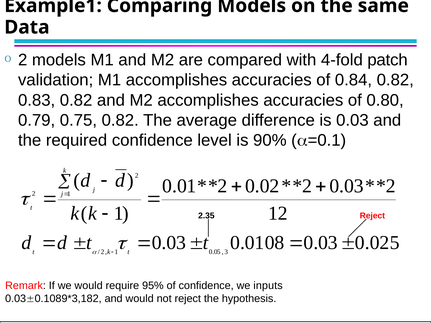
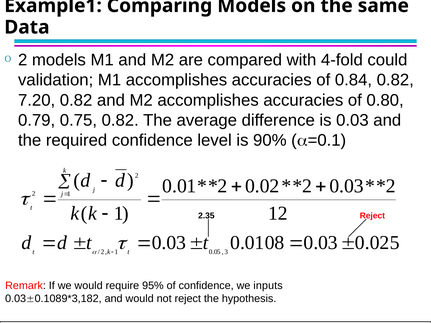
patch: patch -> could
0.83: 0.83 -> 7.20
